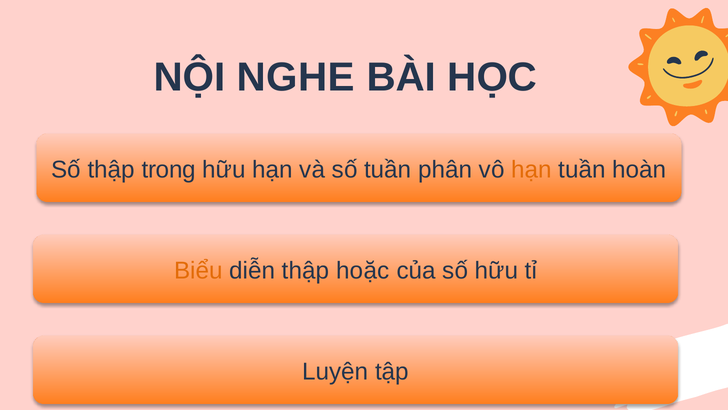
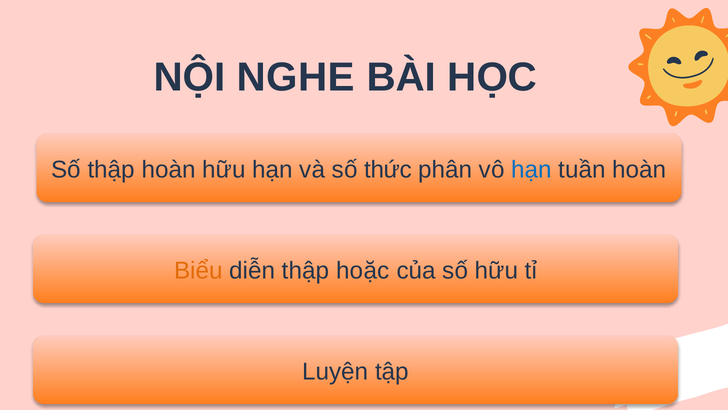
thập trong: trong -> hoàn
số tuần: tuần -> thức
hạn at (531, 169) colour: orange -> blue
